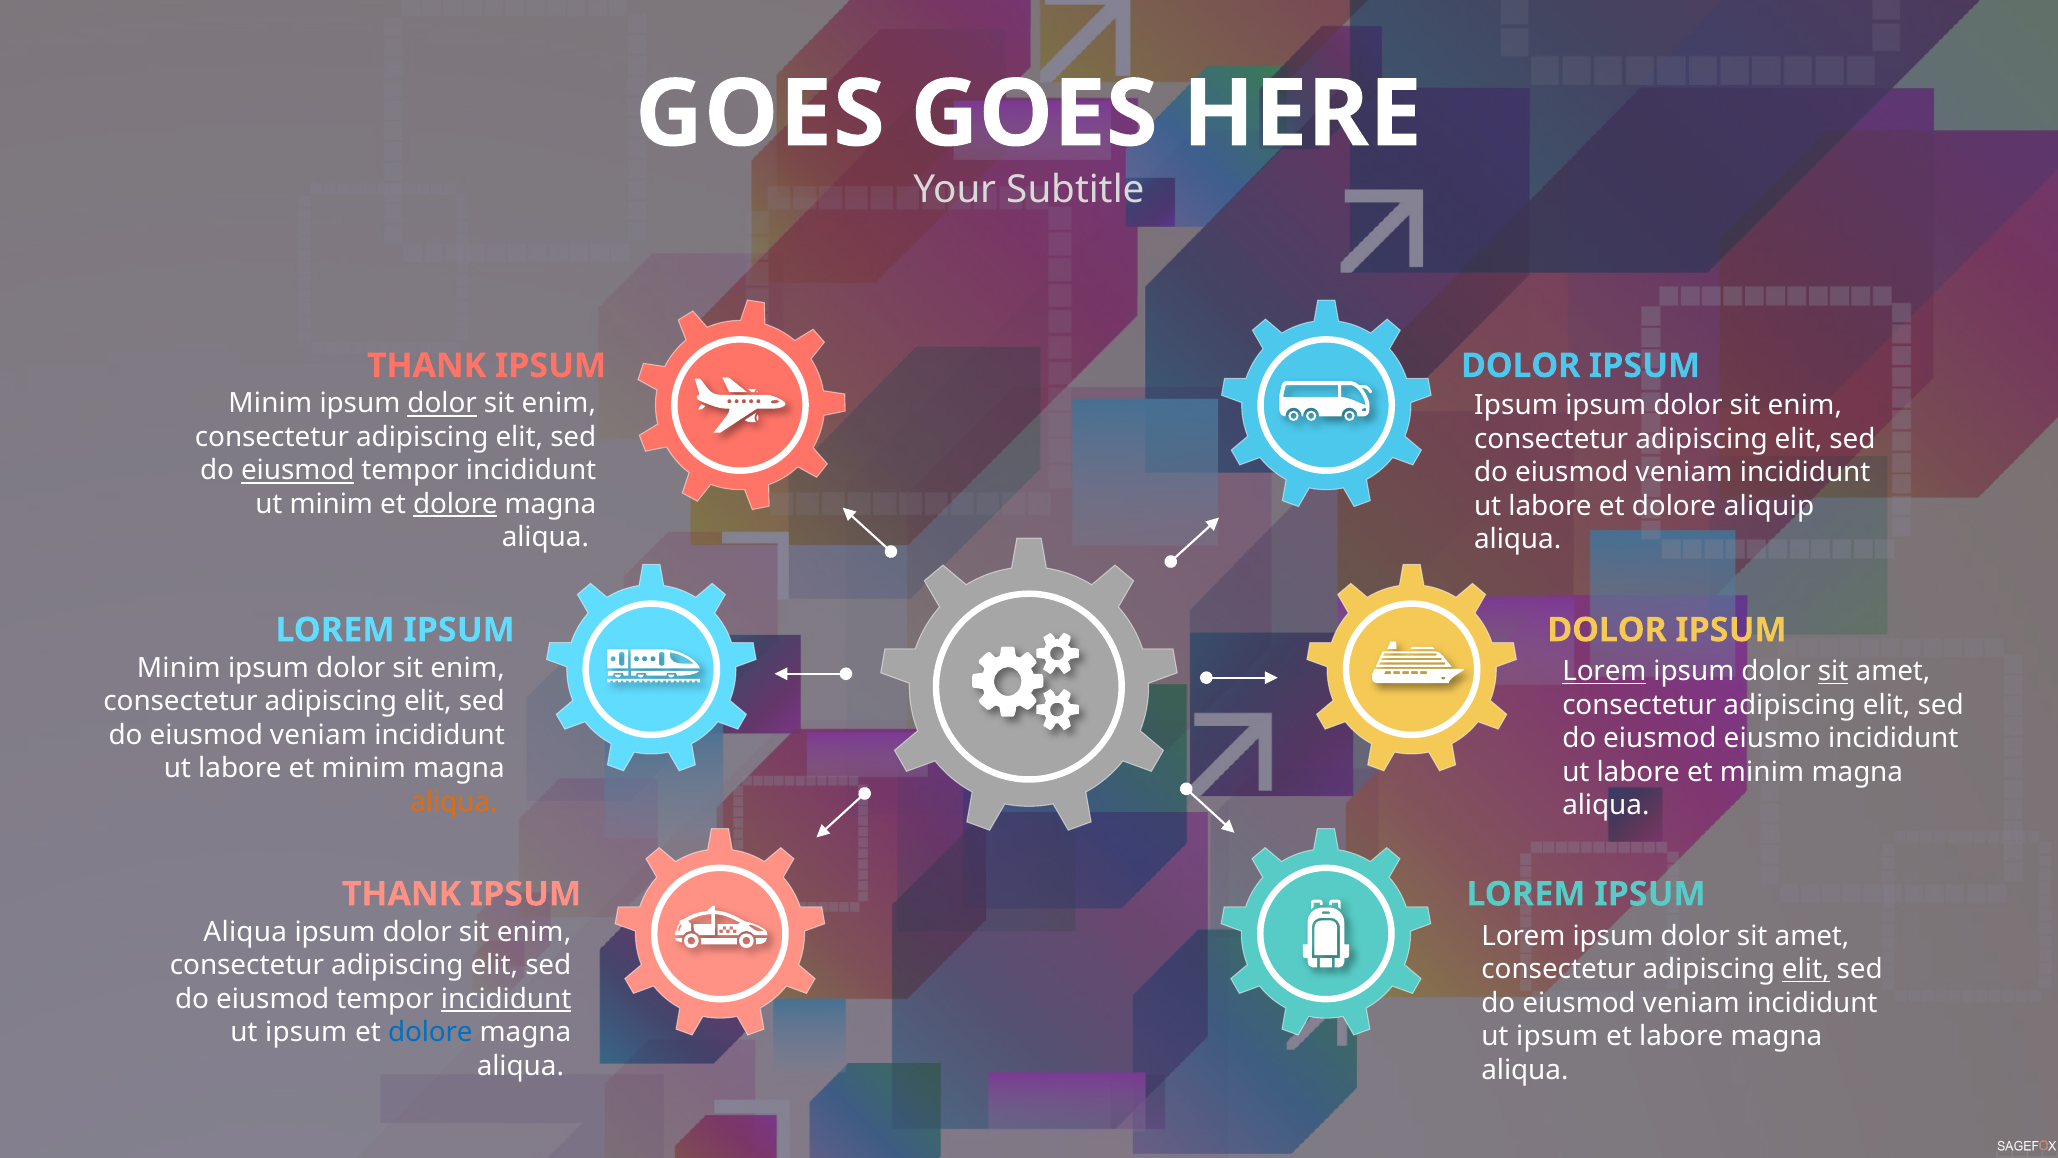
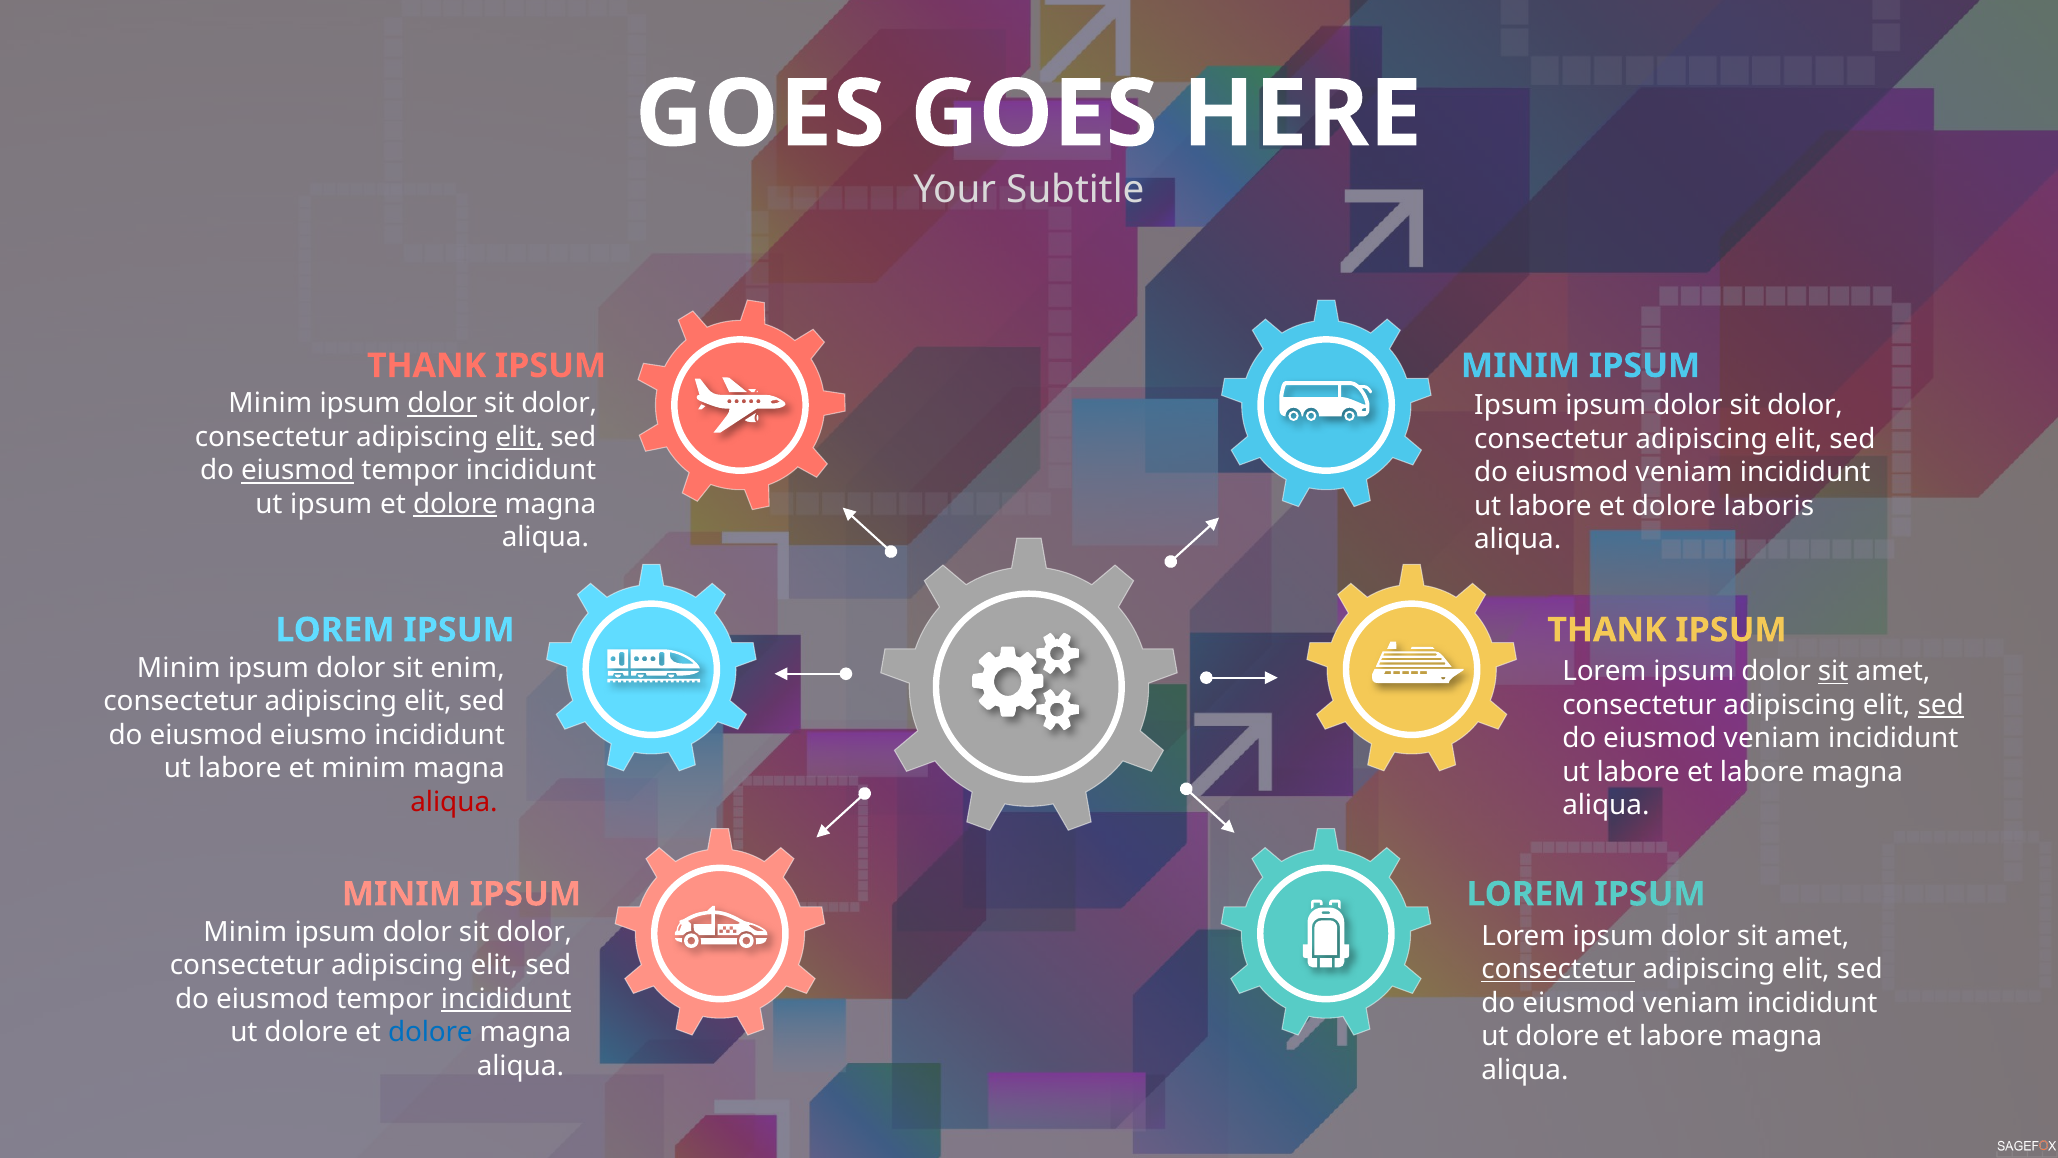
DOLOR at (1521, 366): DOLOR -> MINIM
enim at (559, 404): enim -> dolor
enim at (1805, 405): enim -> dolor
elit at (519, 437) underline: none -> present
ut minim: minim -> ipsum
aliquip: aliquip -> laboris
DOLOR at (1607, 630): DOLOR -> THANK
Lorem at (1604, 671) underline: present -> none
sed at (1941, 705) underline: none -> present
veniam at (318, 735): veniam -> eiusmo
eiusmo at (1772, 738): eiusmo -> veniam
minim at (1762, 772): minim -> labore
aliqua at (454, 802) colour: orange -> red
THANK at (402, 894): THANK -> MINIM
Aliqua at (245, 932): Aliqua -> Minim
enim at (534, 932): enim -> dolor
consectetur at (1558, 969) underline: none -> present
elit at (1806, 969) underline: present -> none
ipsum at (306, 1032): ipsum -> dolore
ipsum at (1557, 1036): ipsum -> dolore
